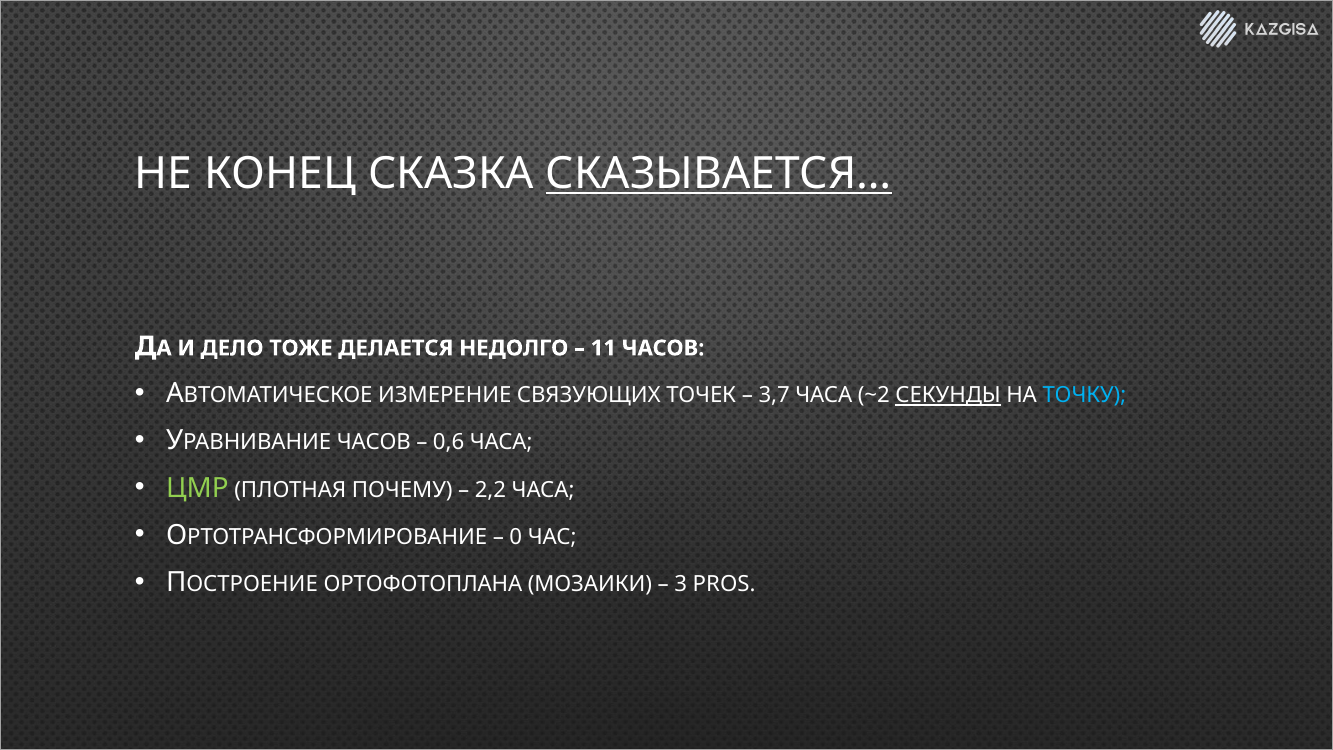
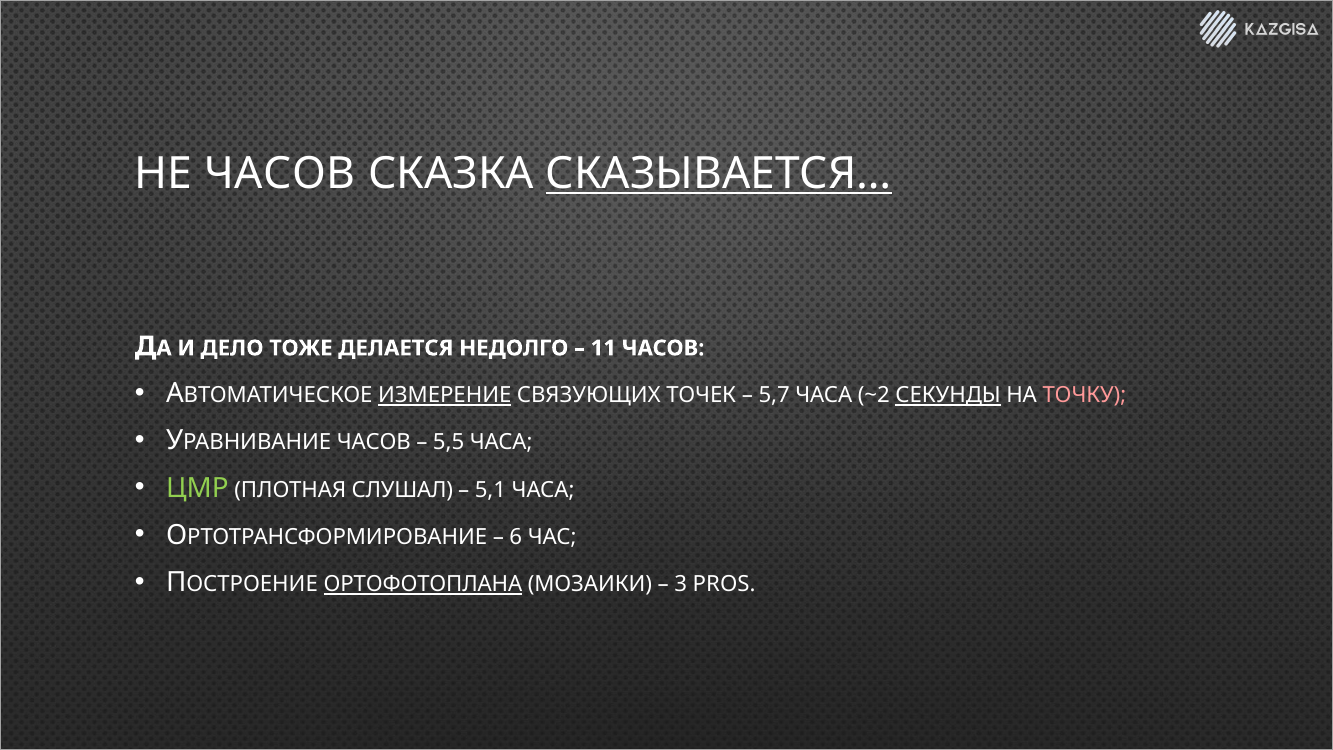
НЕ КОНЕЦ: КОНЕЦ -> ЧАСОВ
ИЗМЕРЕНИЕ underline: none -> present
3,7: 3,7 -> 5,7
ТОЧКУ colour: light blue -> pink
0,6: 0,6 -> 5,5
ПОЧЕМУ: ПОЧЕМУ -> СЛУШАЛ
2,2: 2,2 -> 5,1
0: 0 -> 6
ОРТОФОТОПЛАНА underline: none -> present
